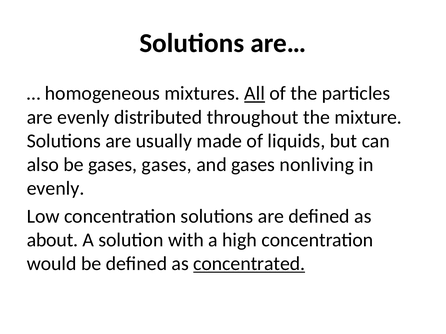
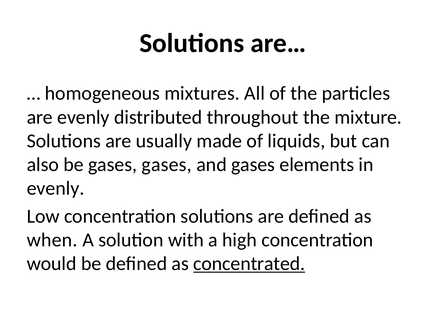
All underline: present -> none
nonliving: nonliving -> elements
about: about -> when
